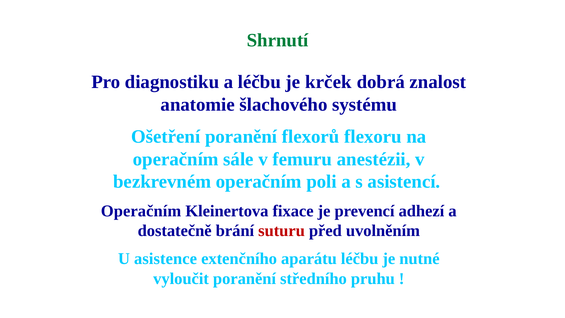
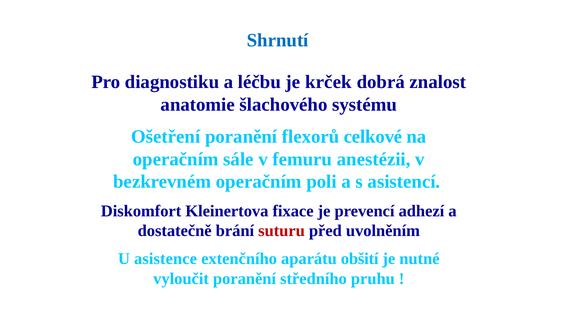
Shrnutí colour: green -> blue
flexoru: flexoru -> celkové
Operačním at (141, 211): Operačním -> Diskomfort
aparátu léčbu: léčbu -> obšití
